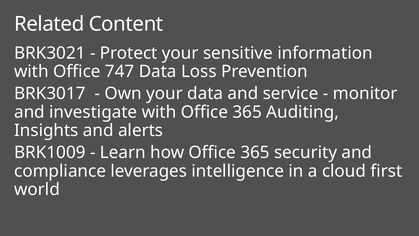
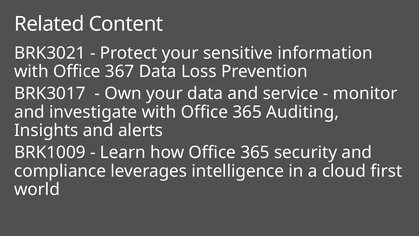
747: 747 -> 367
